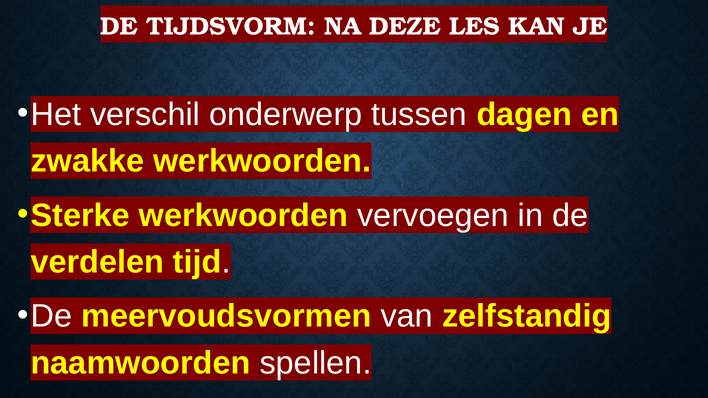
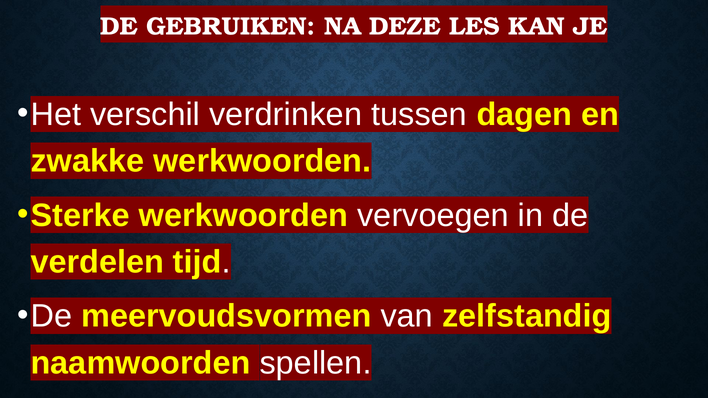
TIJDSVORM: TIJDSVORM -> GEBRUIKEN
onderwerp: onderwerp -> verdrinken
